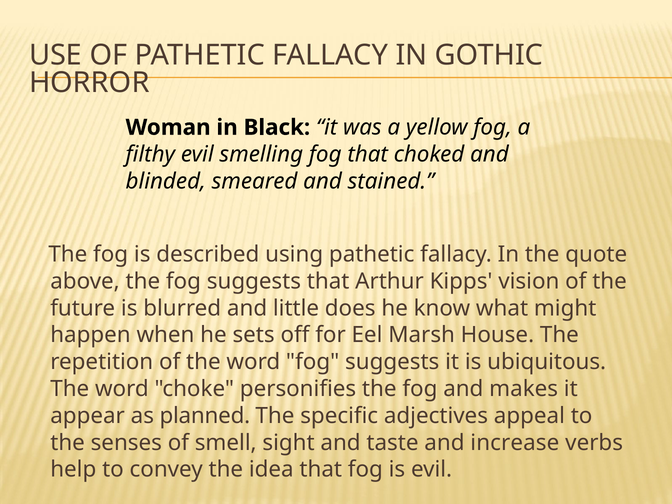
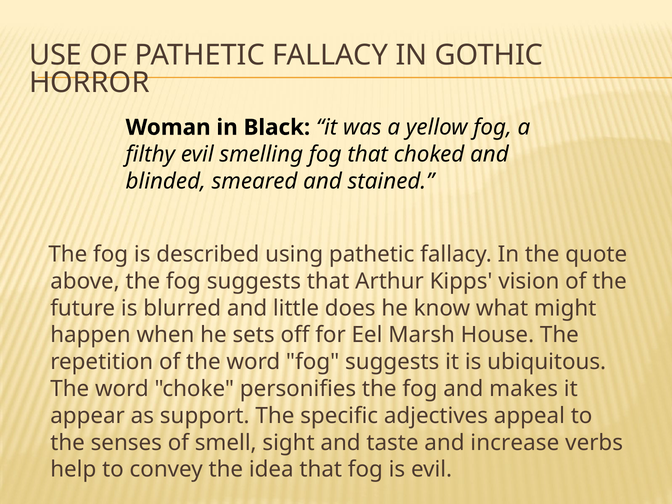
planned: planned -> support
